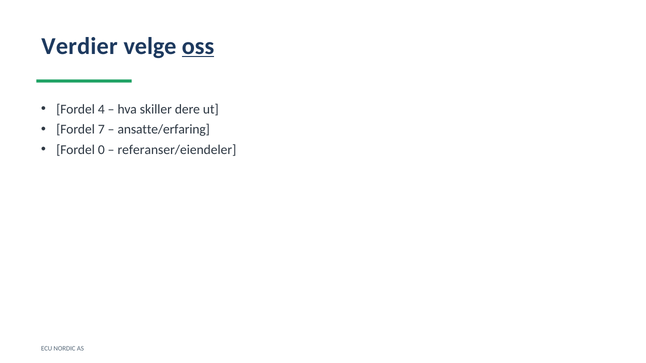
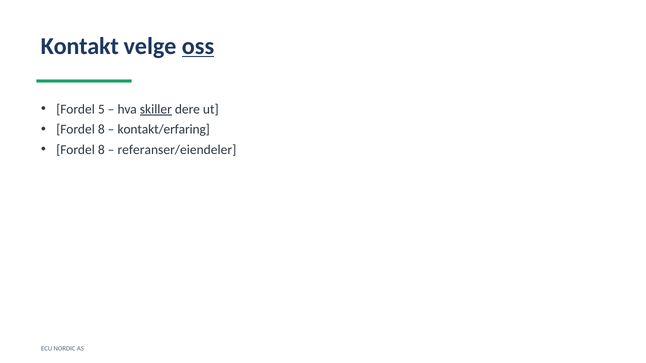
Verdier: Verdier -> Kontakt
4: 4 -> 5
skiller underline: none -> present
7 at (101, 130): 7 -> 8
ansatte/erfaring: ansatte/erfaring -> kontakt/erfaring
0 at (101, 150): 0 -> 8
